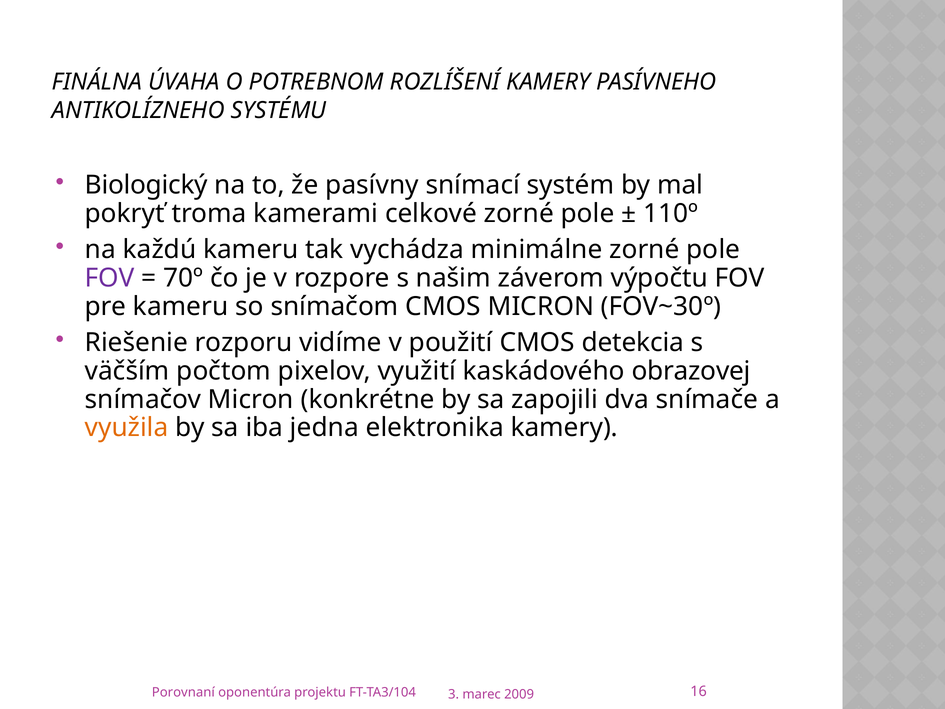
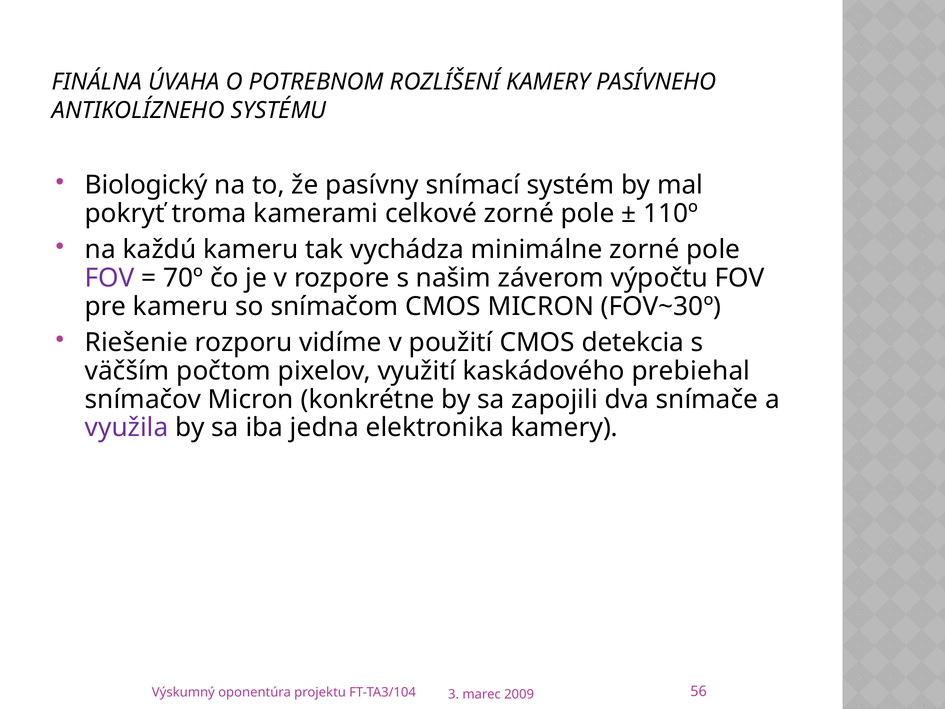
obrazovej: obrazovej -> prebiehal
využila colour: orange -> purple
Porovnaní: Porovnaní -> Výskumný
16: 16 -> 56
